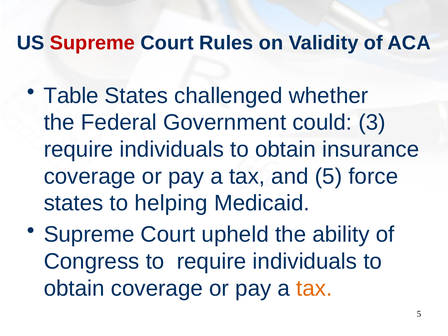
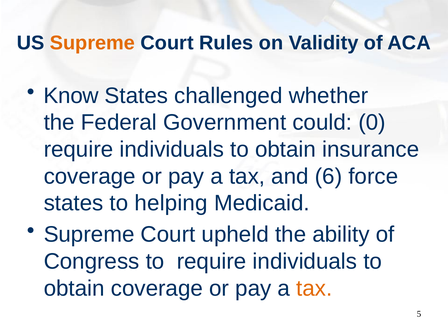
Supreme at (92, 43) colour: red -> orange
Table: Table -> Know
3: 3 -> 0
and 5: 5 -> 6
